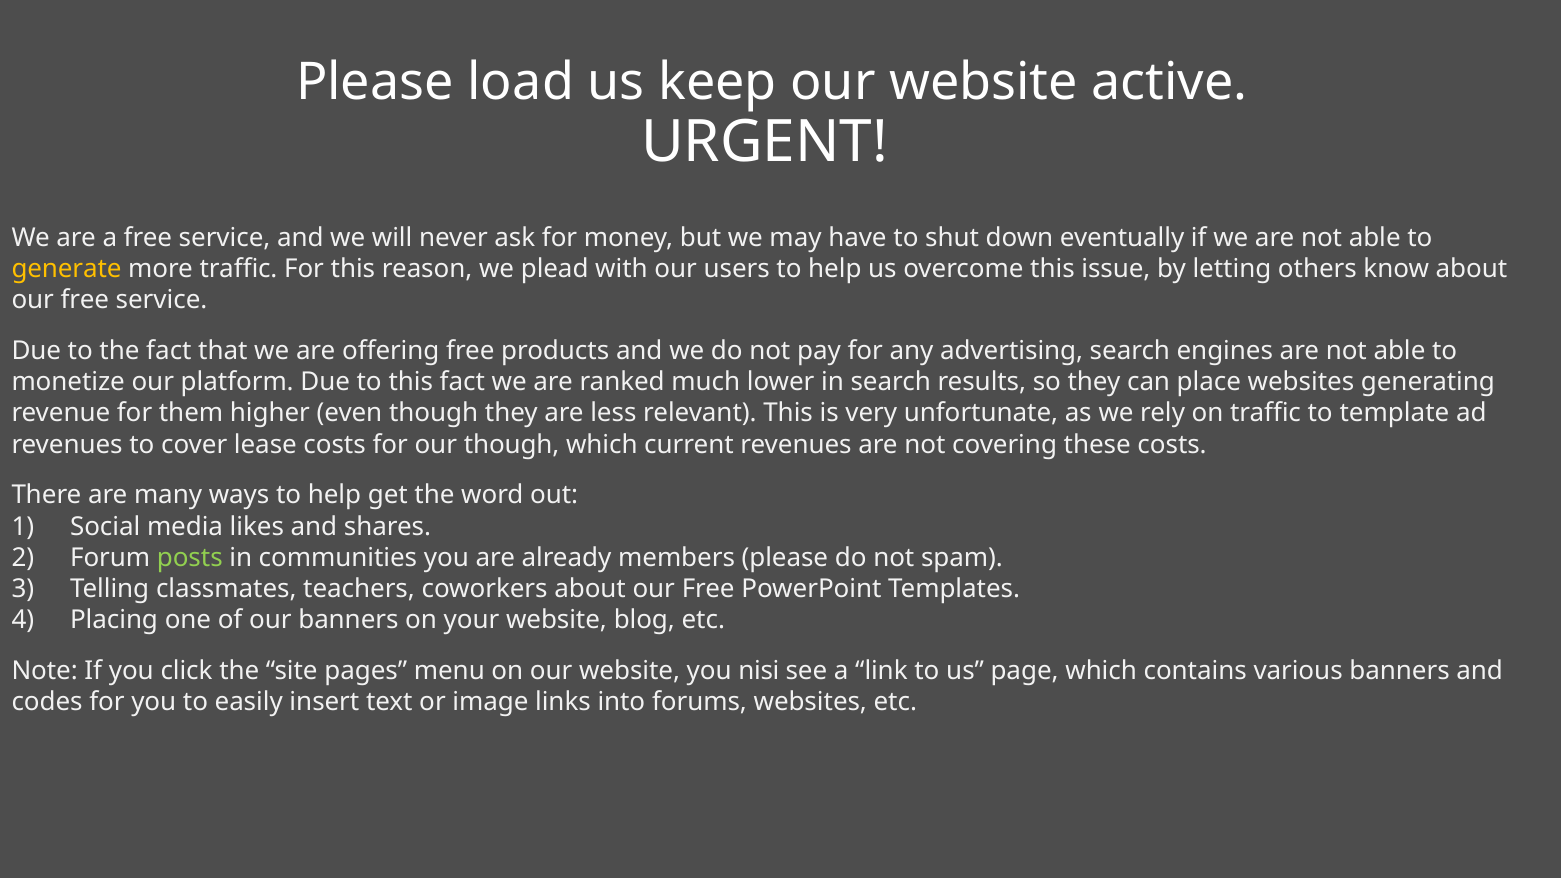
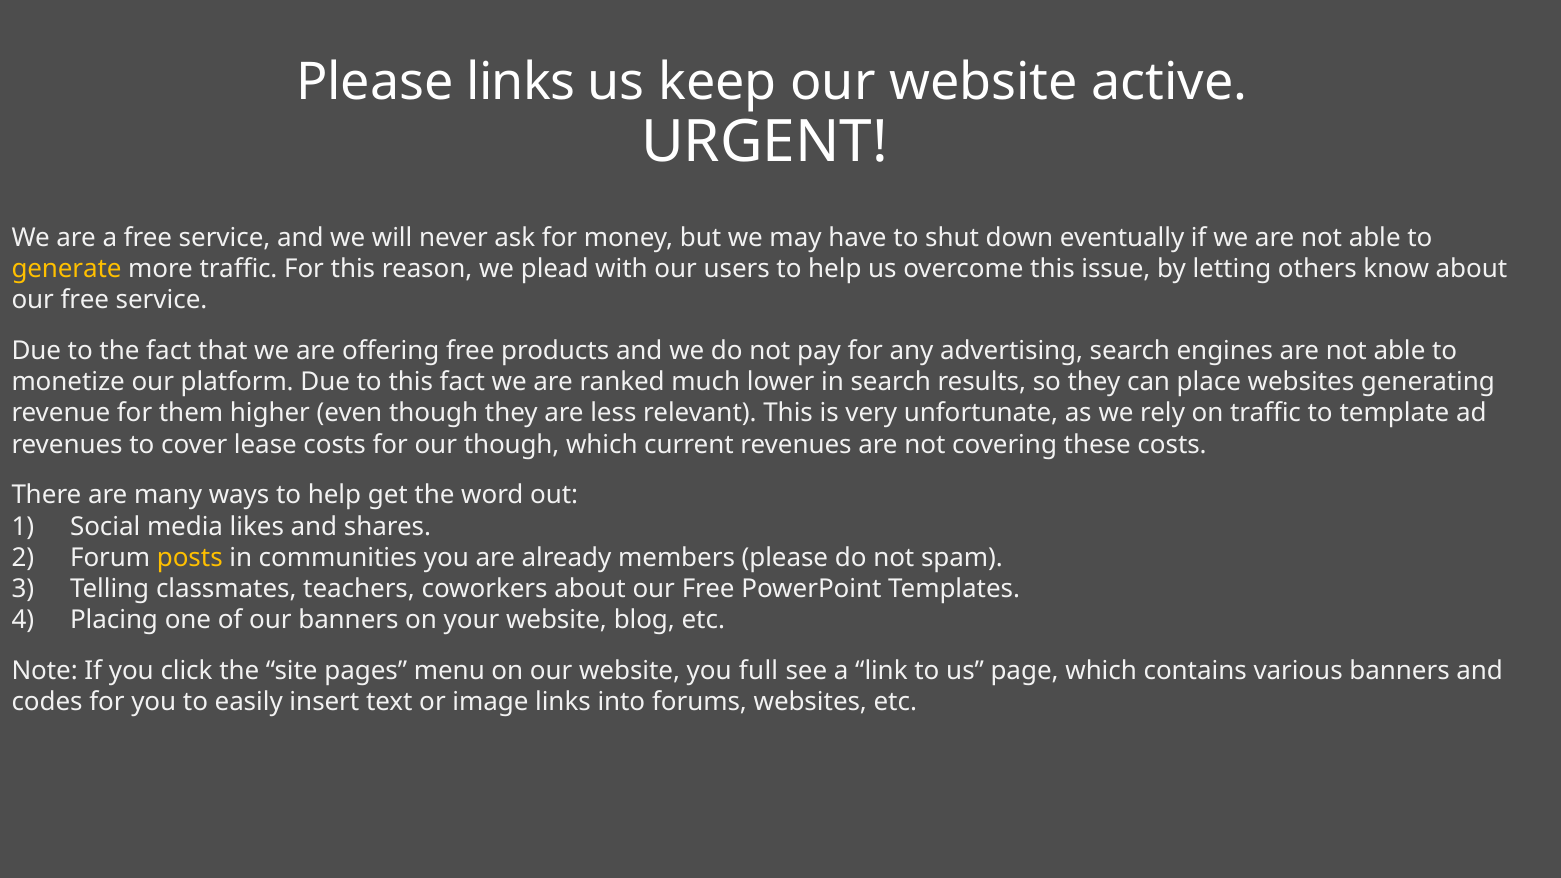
Please load: load -> links
posts colour: light green -> yellow
nisi: nisi -> full
